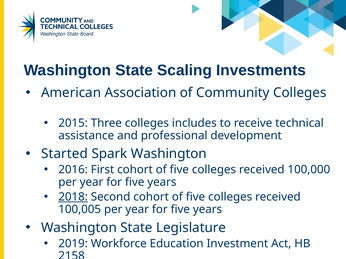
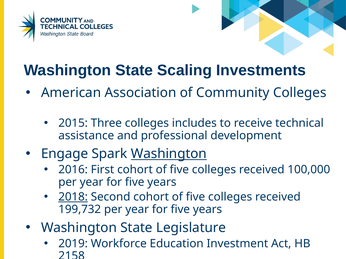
Started: Started -> Engage
Washington at (169, 154) underline: none -> present
100,005: 100,005 -> 199,732
